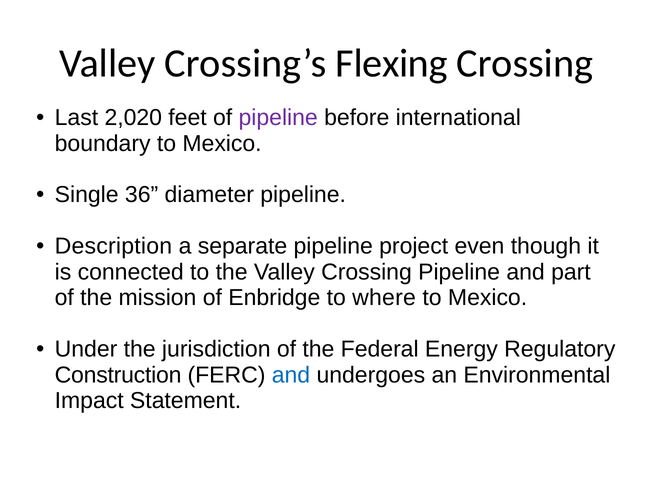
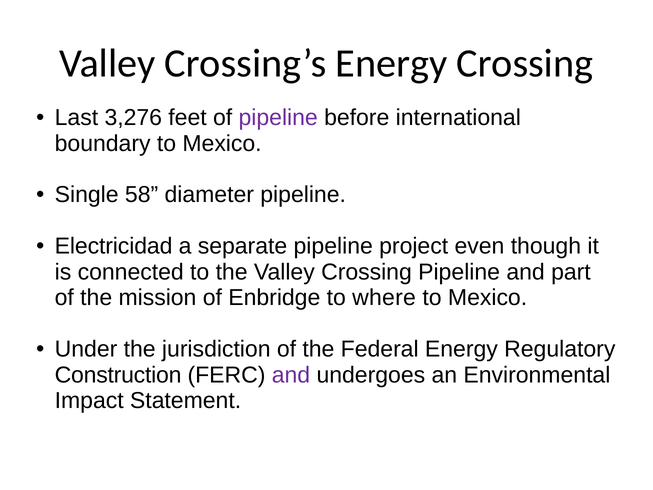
Crossing’s Flexing: Flexing -> Energy
2,020: 2,020 -> 3,276
36: 36 -> 58
Description: Description -> Electricidad
and at (291, 375) colour: blue -> purple
